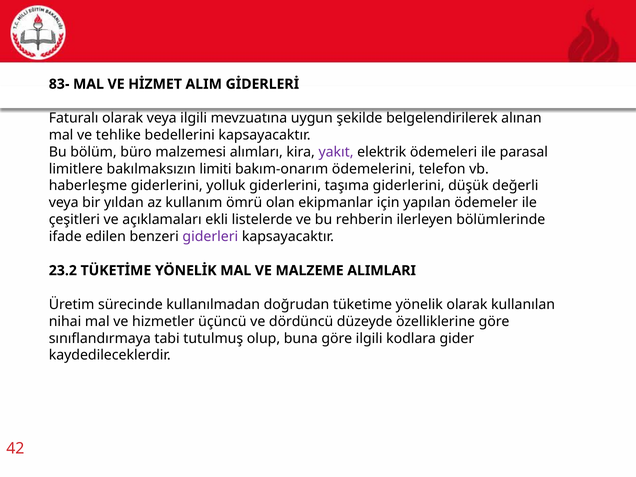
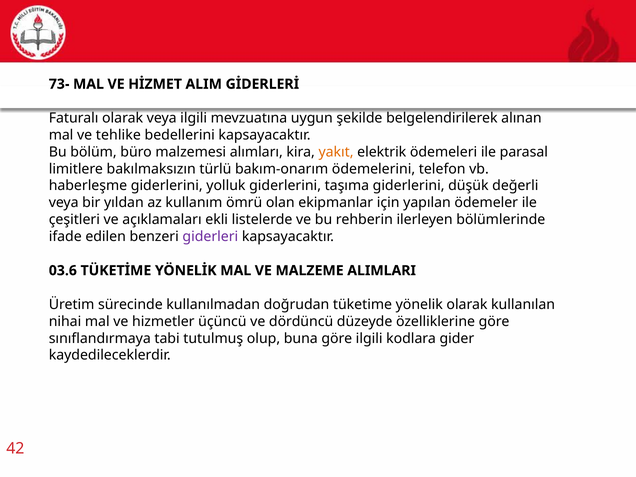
83-: 83- -> 73-
yakıt colour: purple -> orange
limiti: limiti -> türlü
23.2: 23.2 -> 03.6
